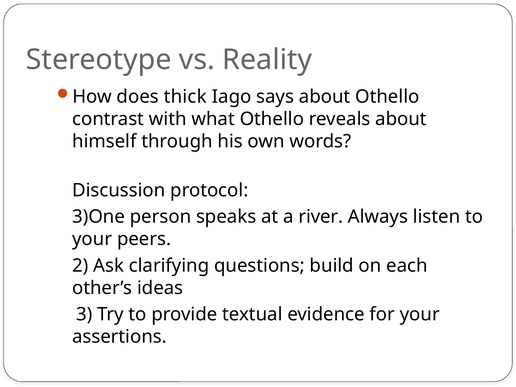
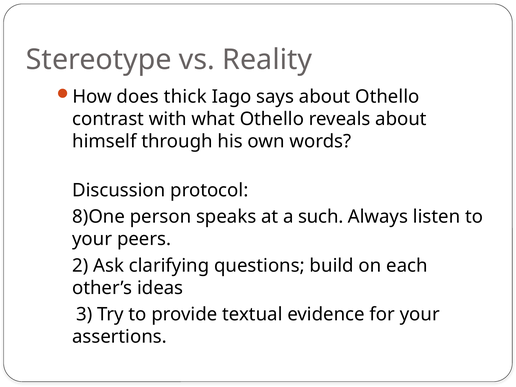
3)One: 3)One -> 8)One
river: river -> such
